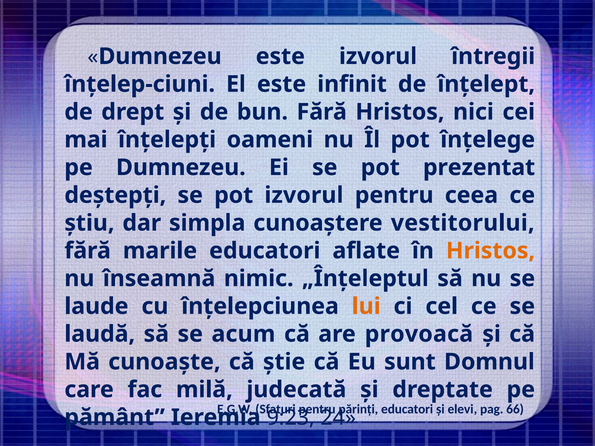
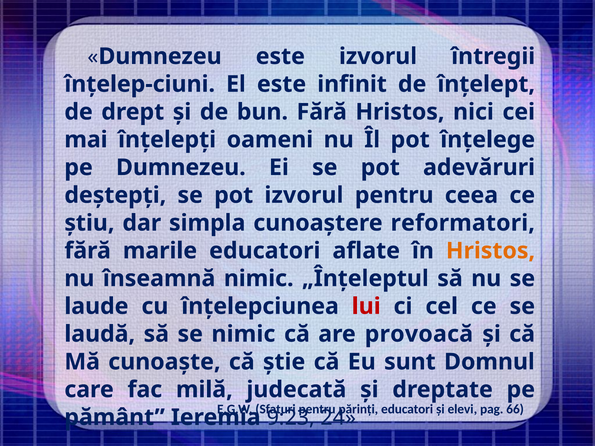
prezentat: prezentat -> adevăruri
vestitorului: vestitorului -> reformatori
lui colour: orange -> red
se acum: acum -> nimic
